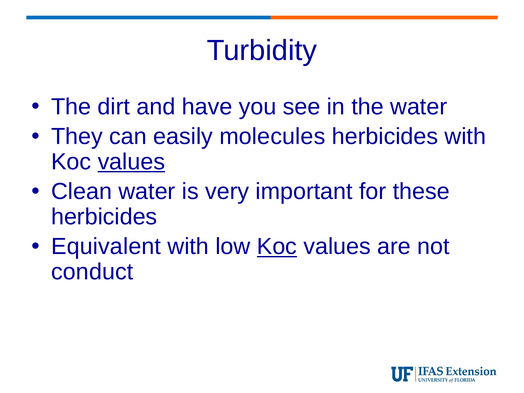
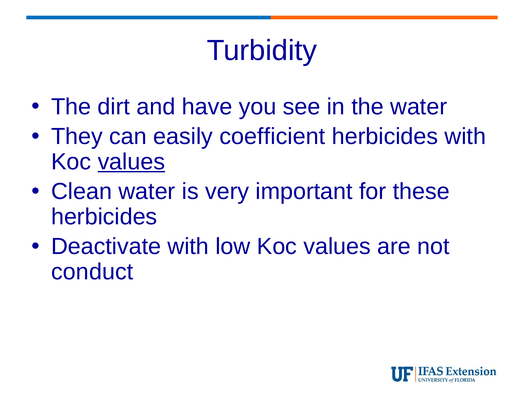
molecules: molecules -> coefficient
Equivalent: Equivalent -> Deactivate
Koc at (277, 247) underline: present -> none
